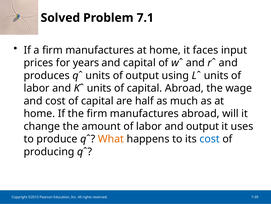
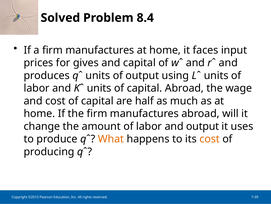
7.1: 7.1 -> 8.4
years: years -> gives
cost at (210, 139) colour: blue -> orange
